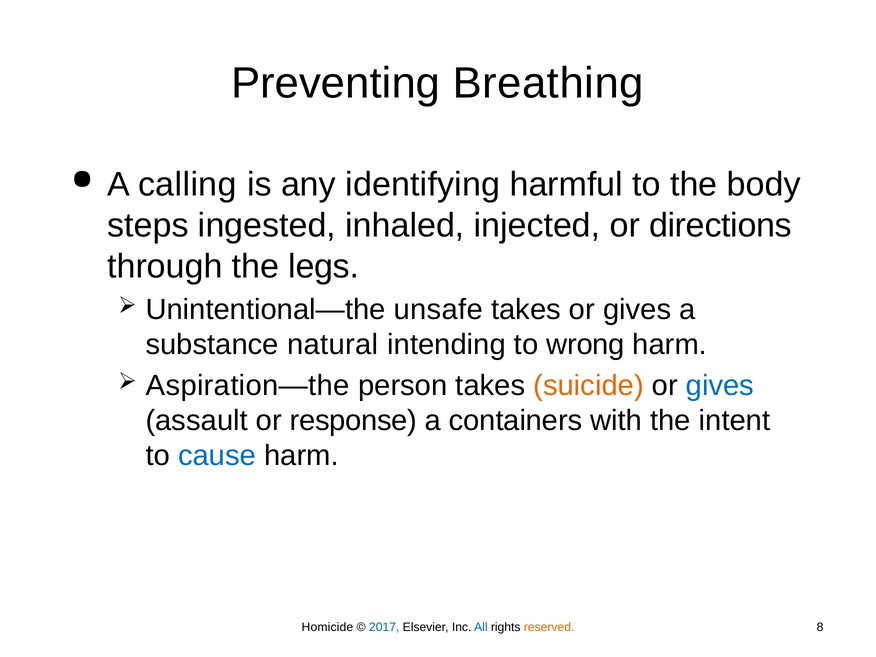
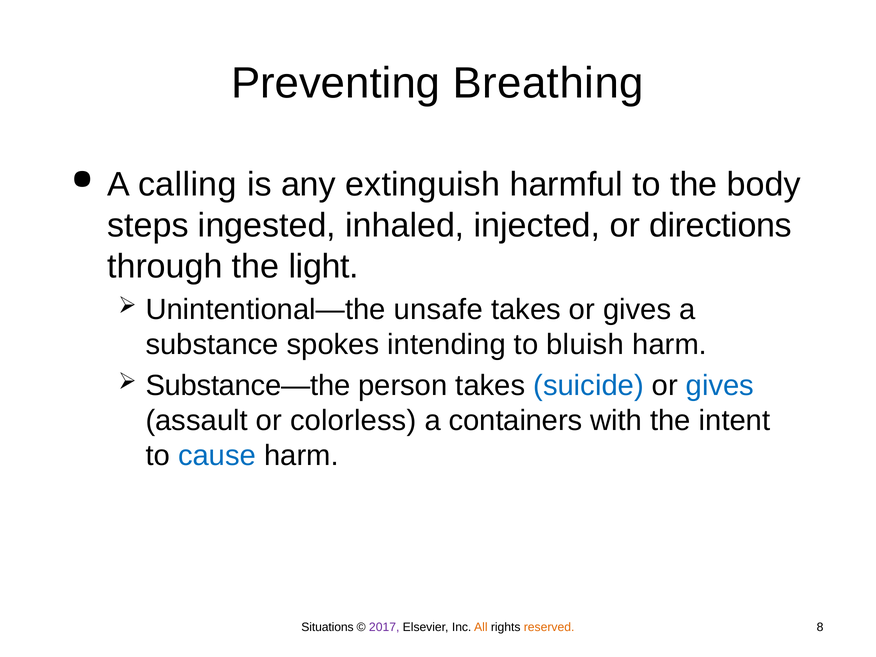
identifying: identifying -> extinguish
legs: legs -> light
natural: natural -> spokes
wrong: wrong -> bluish
Aspiration—the: Aspiration—the -> Substance—the
suicide colour: orange -> blue
response: response -> colorless
Homicide: Homicide -> Situations
2017 colour: blue -> purple
All colour: blue -> orange
